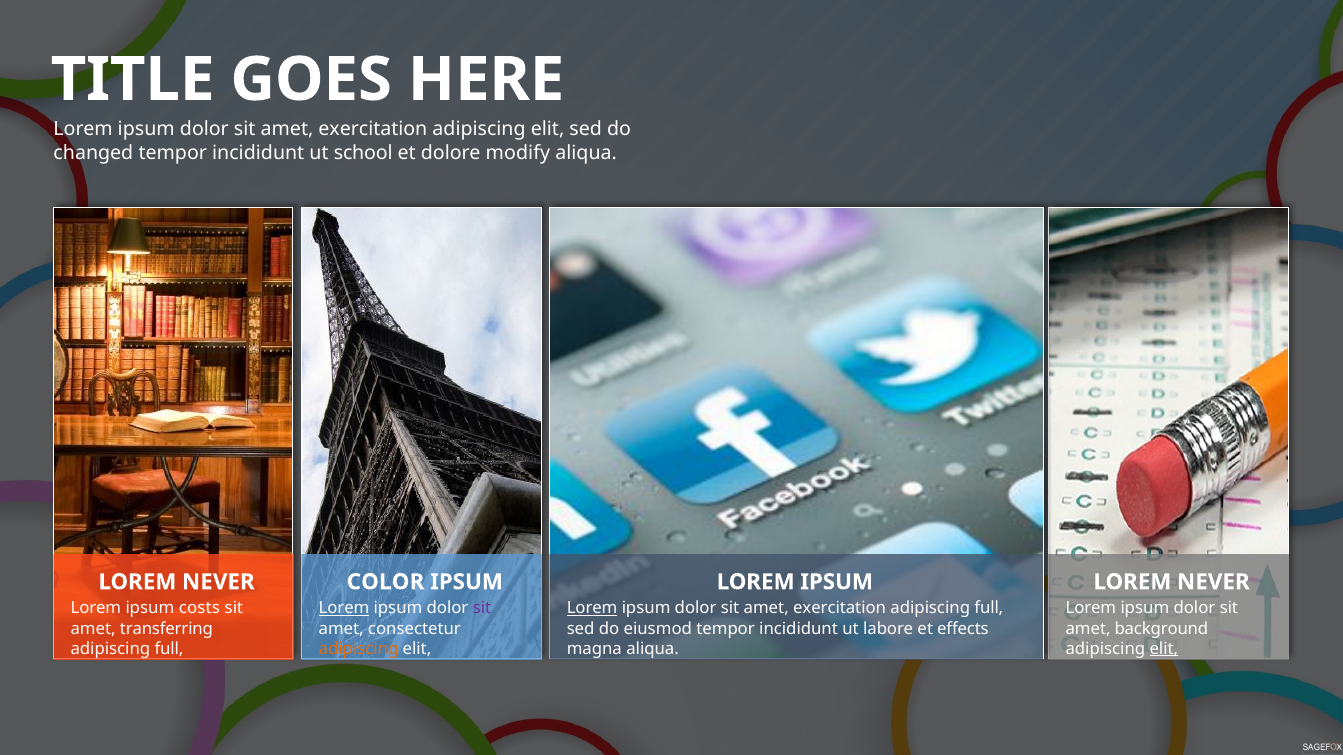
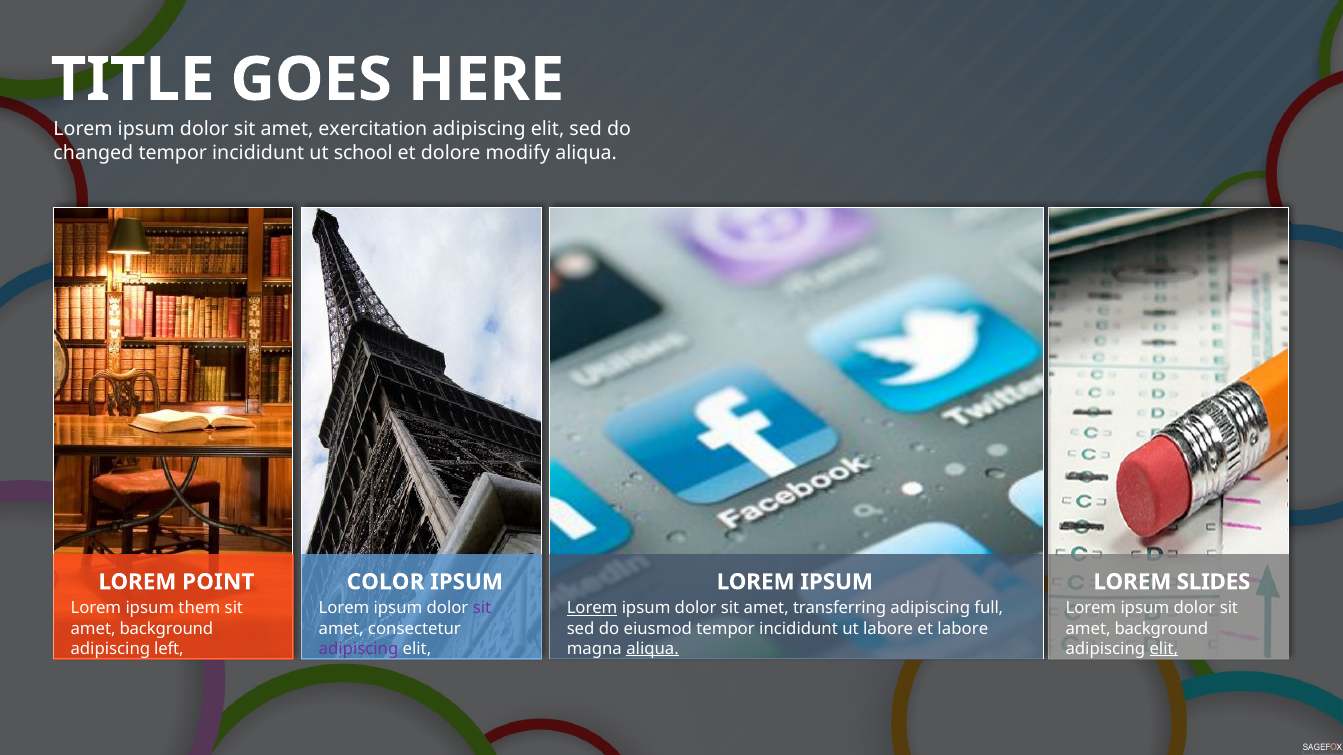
NEVER at (218, 582): NEVER -> POINT
NEVER at (1213, 582): NEVER -> SLIDES
costs: costs -> them
Lorem at (344, 609) underline: present -> none
exercitation at (840, 609): exercitation -> transferring
transferring at (166, 629): transferring -> background
et effects: effects -> labore
full at (169, 649): full -> left
adipiscing at (359, 649) colour: orange -> purple
aliqua at (653, 649) underline: none -> present
